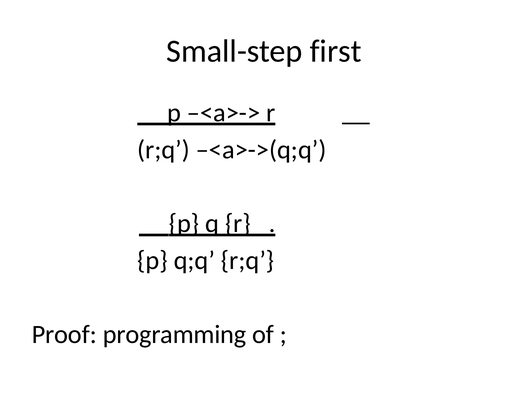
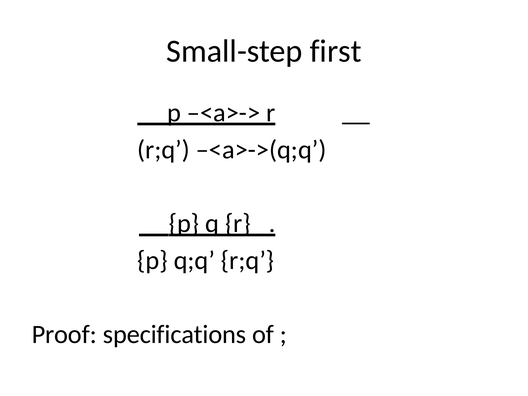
programming: programming -> specifications
